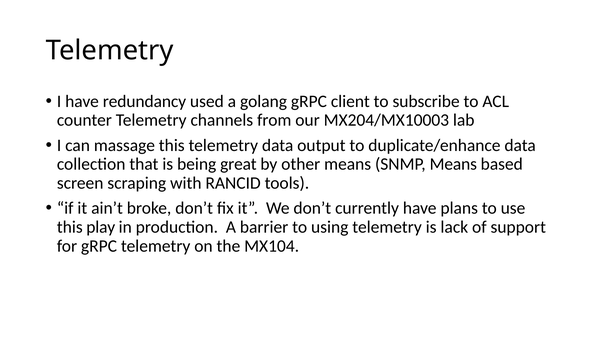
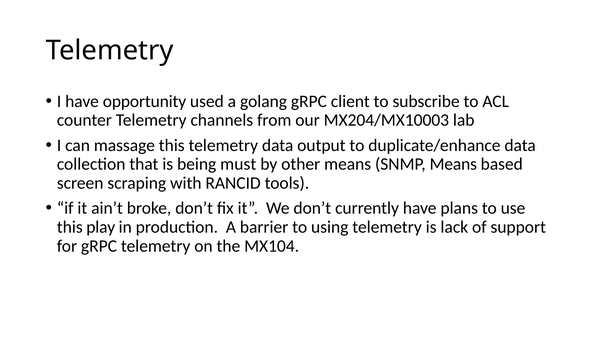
redundancy: redundancy -> opportunity
great: great -> must
